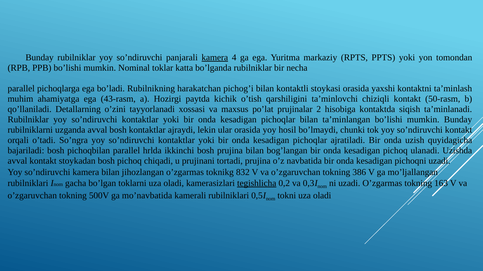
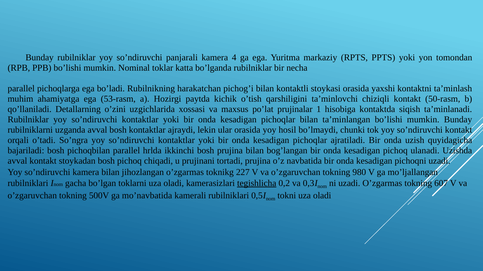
kamera at (215, 58) underline: present -> none
43-rasm: 43-rasm -> 53-rasm
tayyorlanadi: tayyorlanadi -> uzgichlarida
2: 2 -> 1
832: 832 -> 227
386: 386 -> 980
163: 163 -> 607
